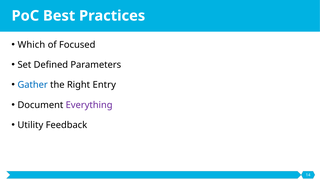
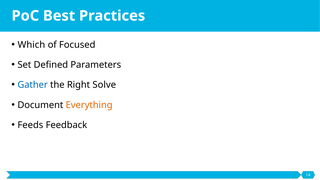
Entry: Entry -> Solve
Everything colour: purple -> orange
Utility: Utility -> Feeds
